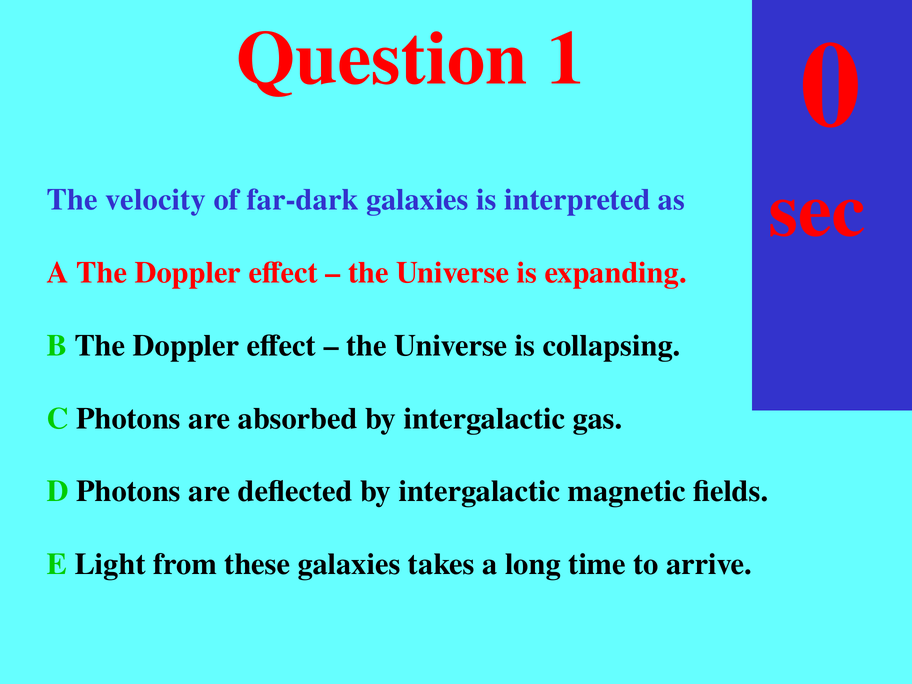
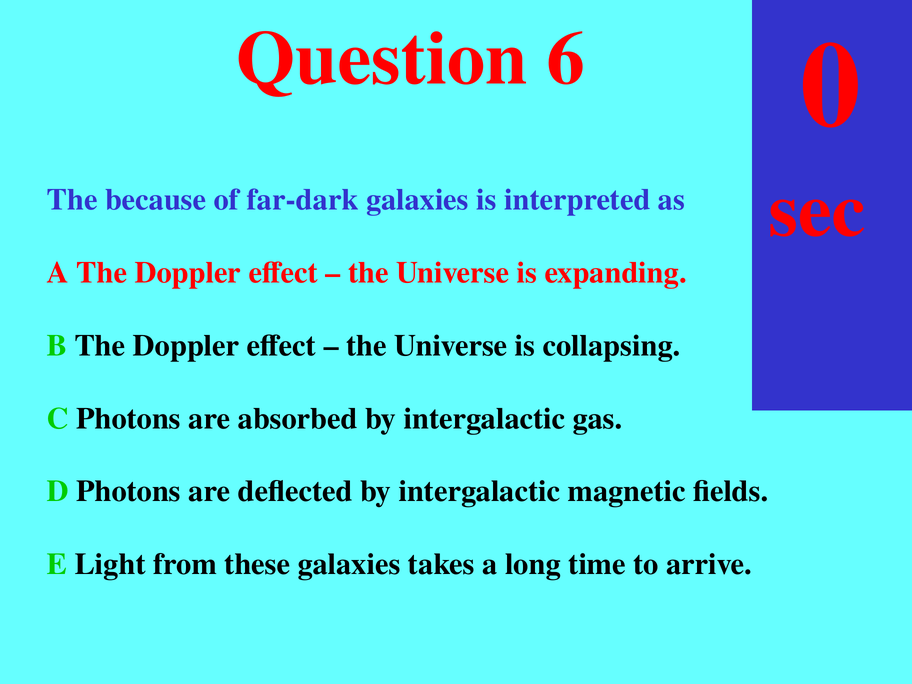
Question 1: 1 -> 6
velocity: velocity -> because
